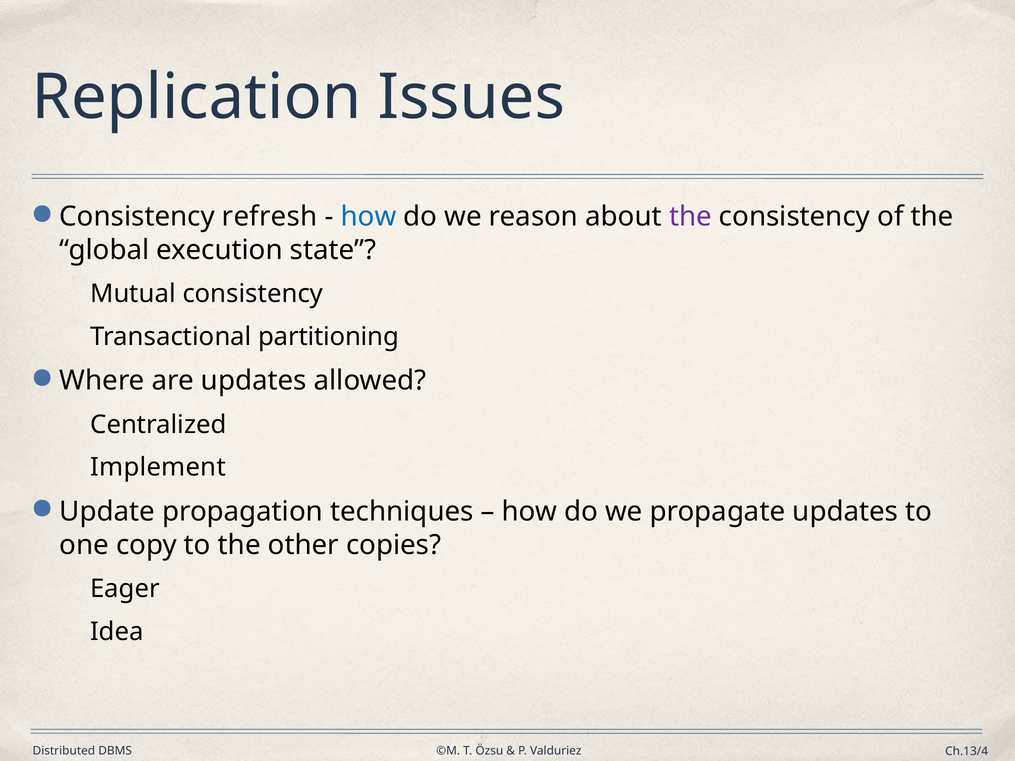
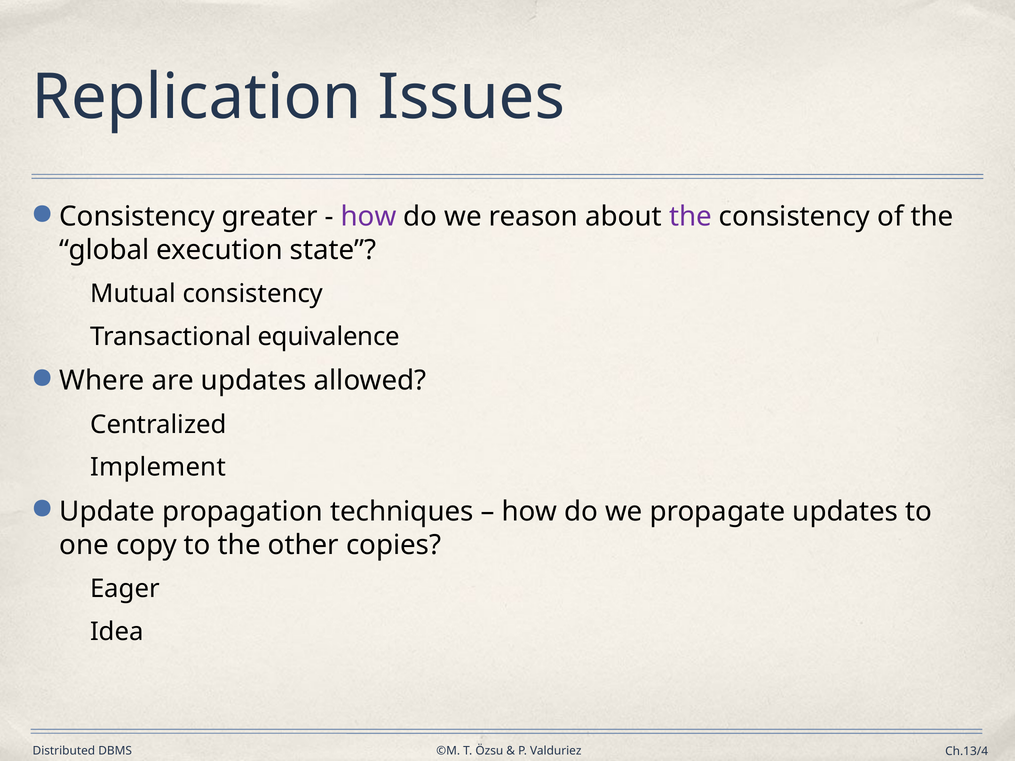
refresh: refresh -> greater
how at (369, 217) colour: blue -> purple
partitioning: partitioning -> equivalence
